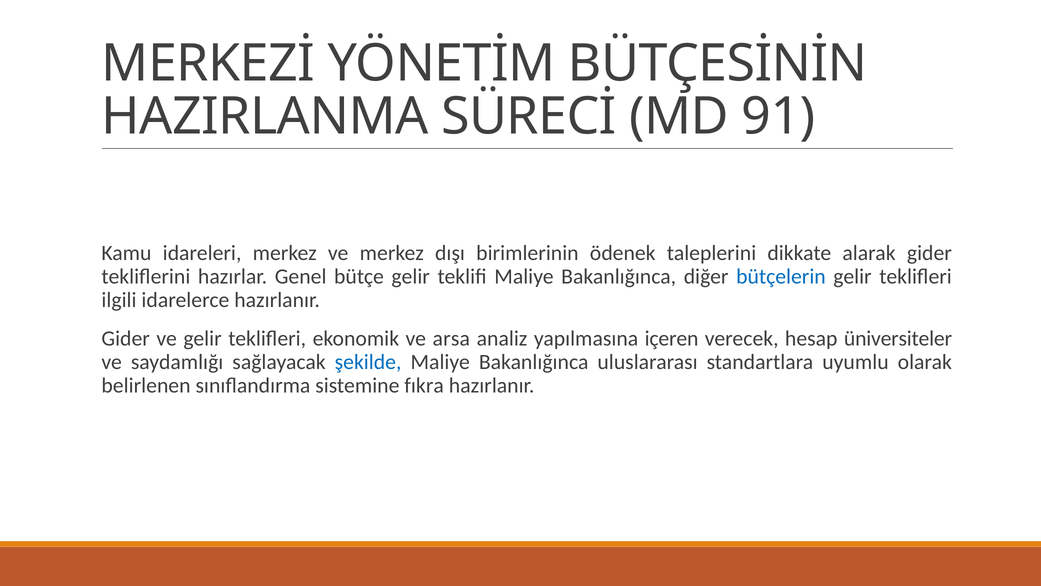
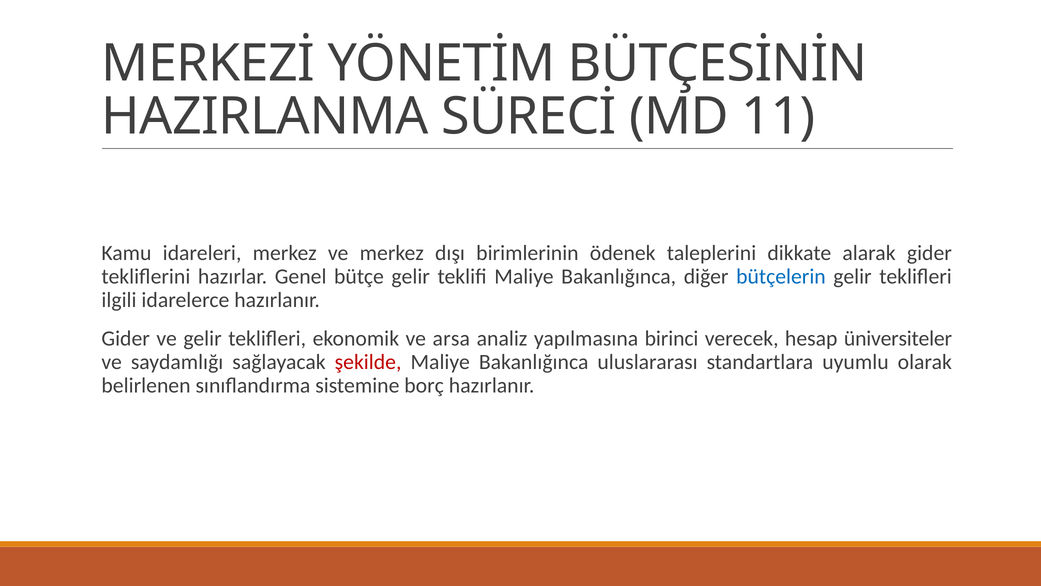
91: 91 -> 11
içeren: içeren -> birinci
şekilde colour: blue -> red
fıkra: fıkra -> borç
